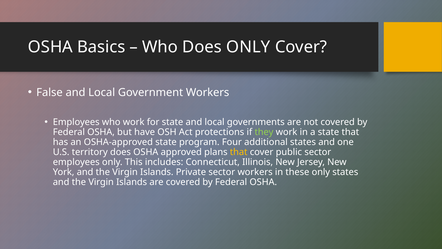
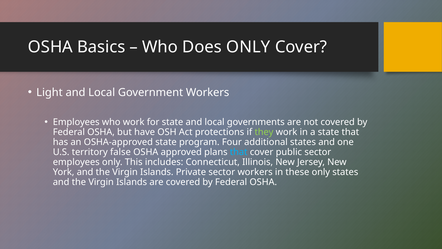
False: False -> Light
territory does: does -> false
that at (239, 152) colour: yellow -> light blue
